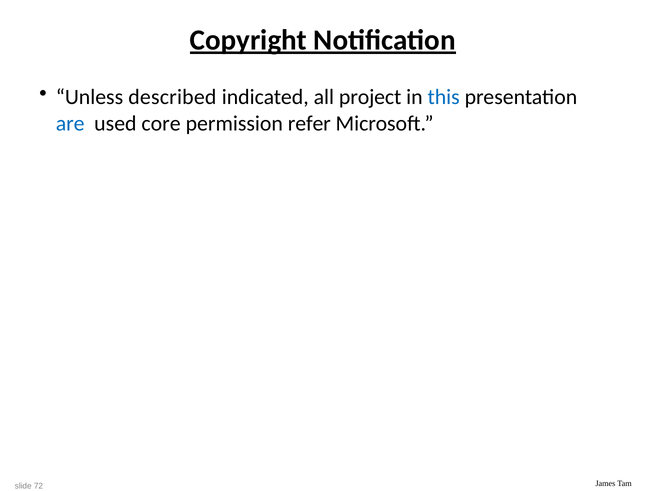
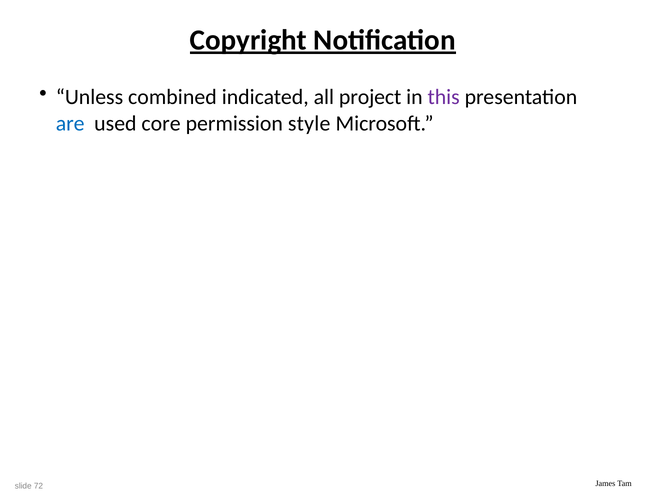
described: described -> combined
this colour: blue -> purple
refer: refer -> style
